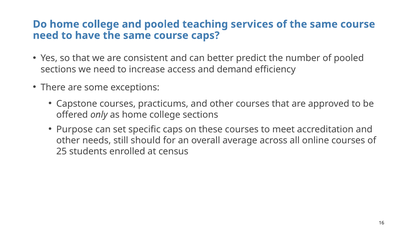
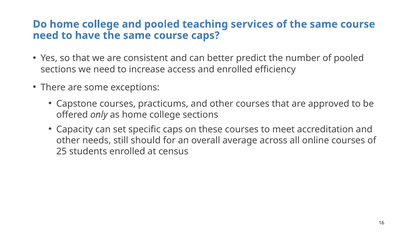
and demand: demand -> enrolled
Purpose: Purpose -> Capacity
